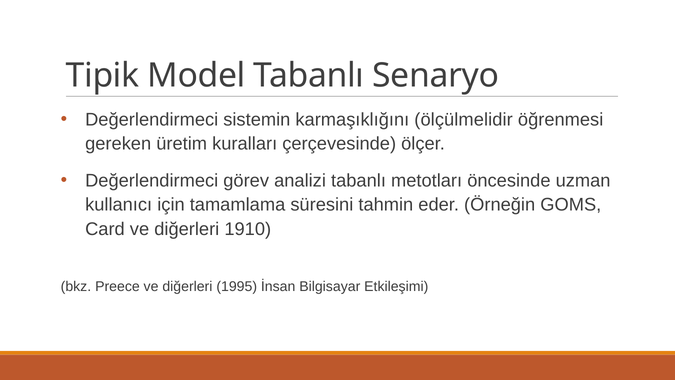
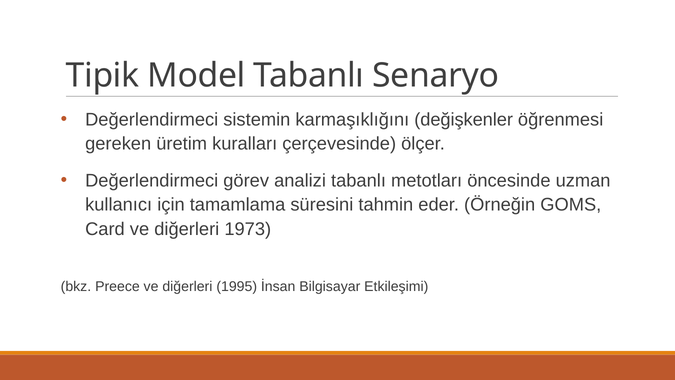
ölçülmelidir: ölçülmelidir -> değişkenler
1910: 1910 -> 1973
